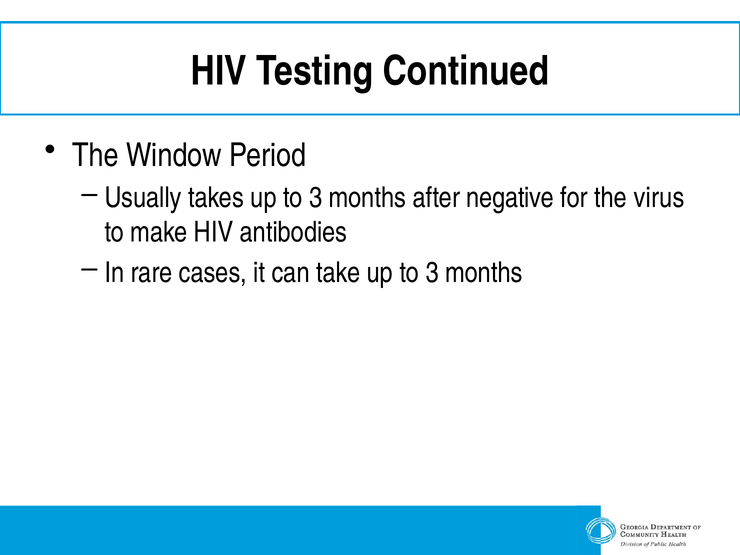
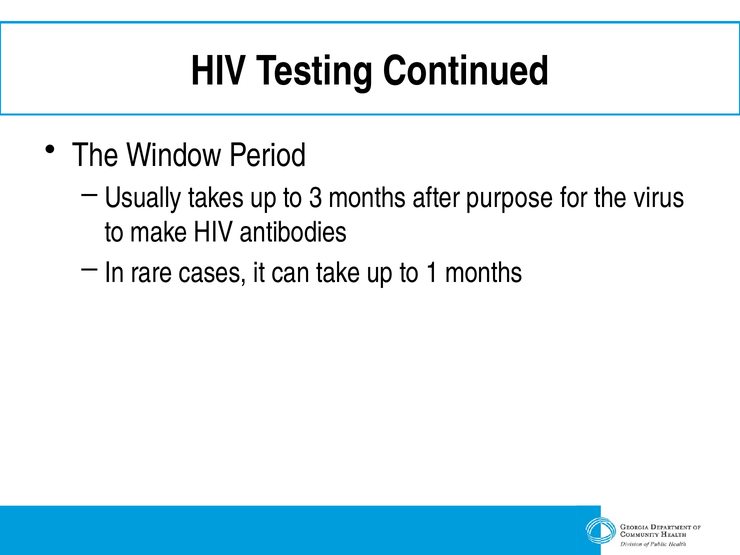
negative: negative -> purpose
take up to 3: 3 -> 1
